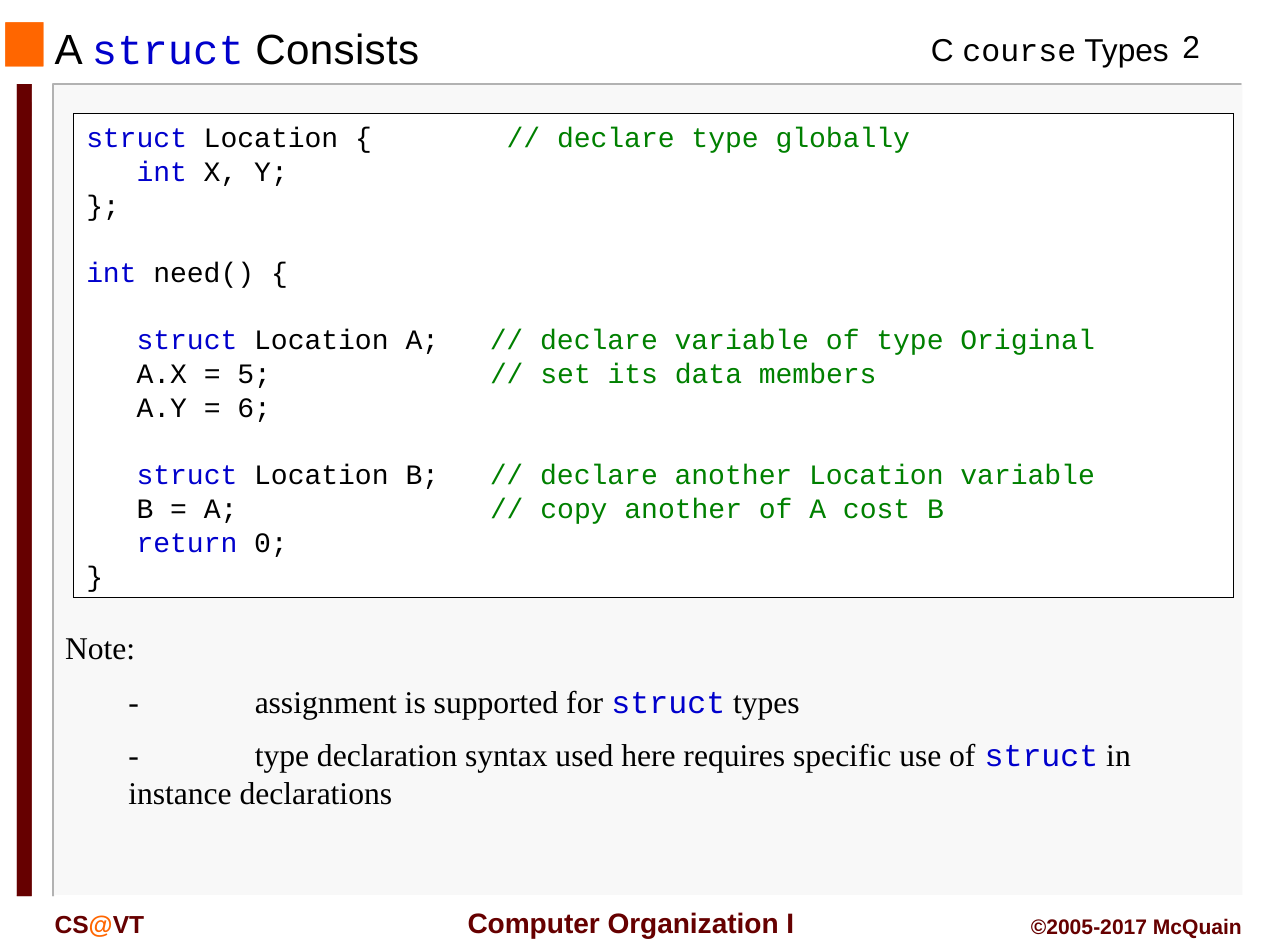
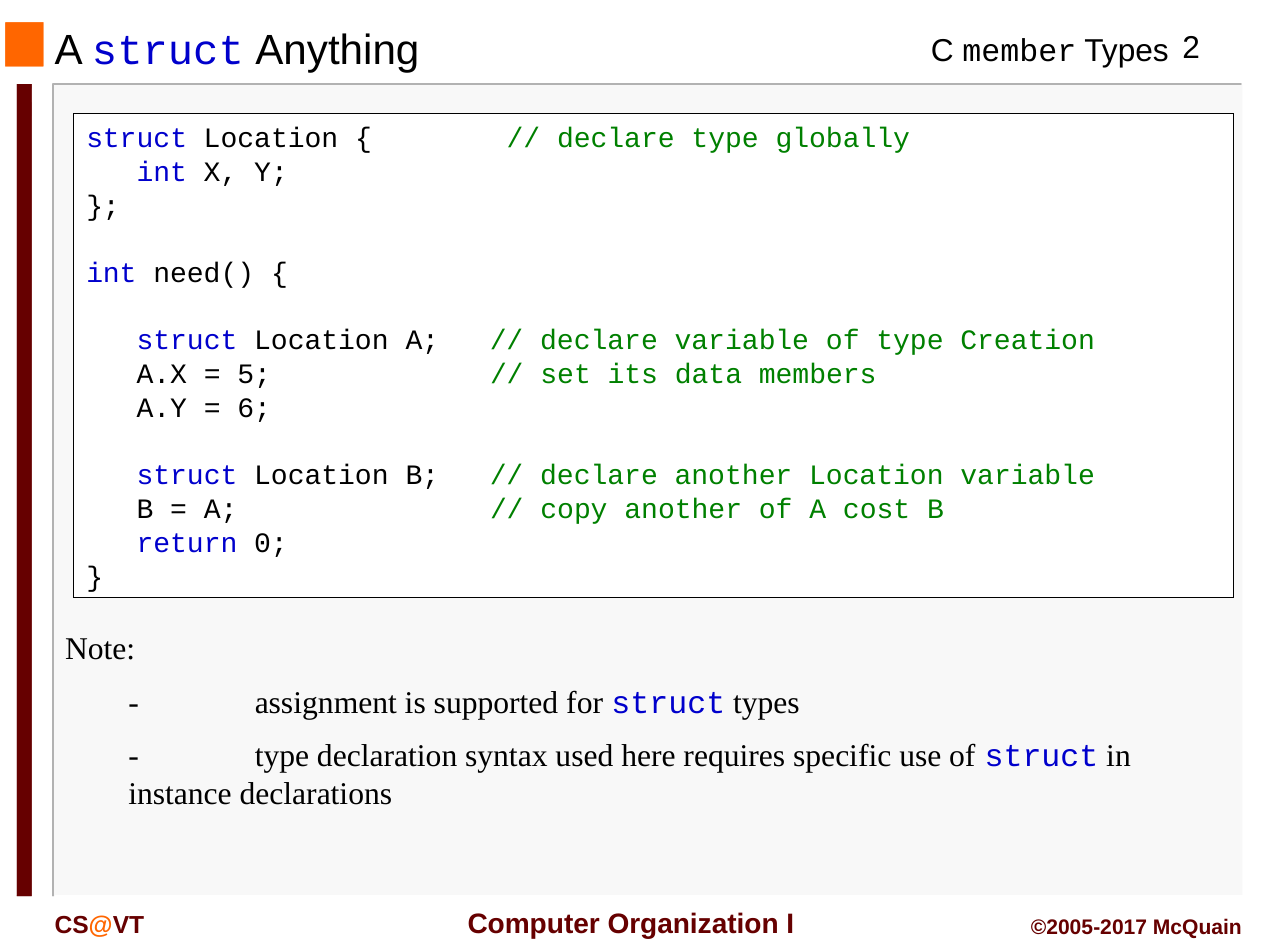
Consists: Consists -> Anything
course: course -> member
Original: Original -> Creation
